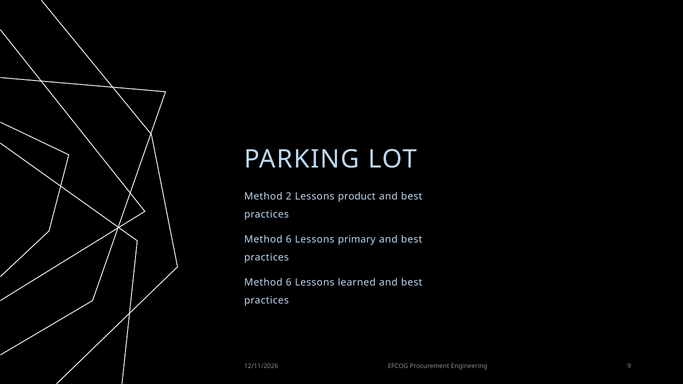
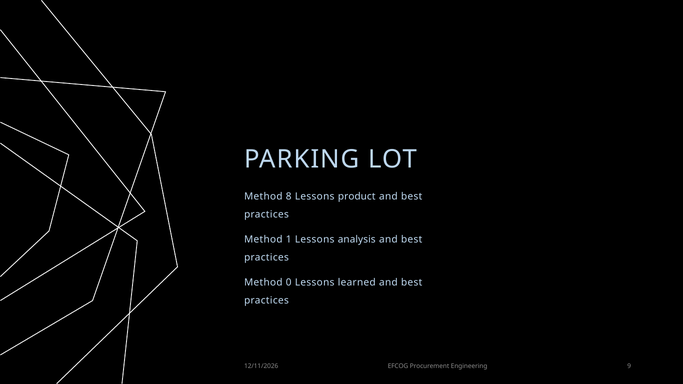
2: 2 -> 8
6 at (289, 240): 6 -> 1
primary: primary -> analysis
6 at (289, 283): 6 -> 0
